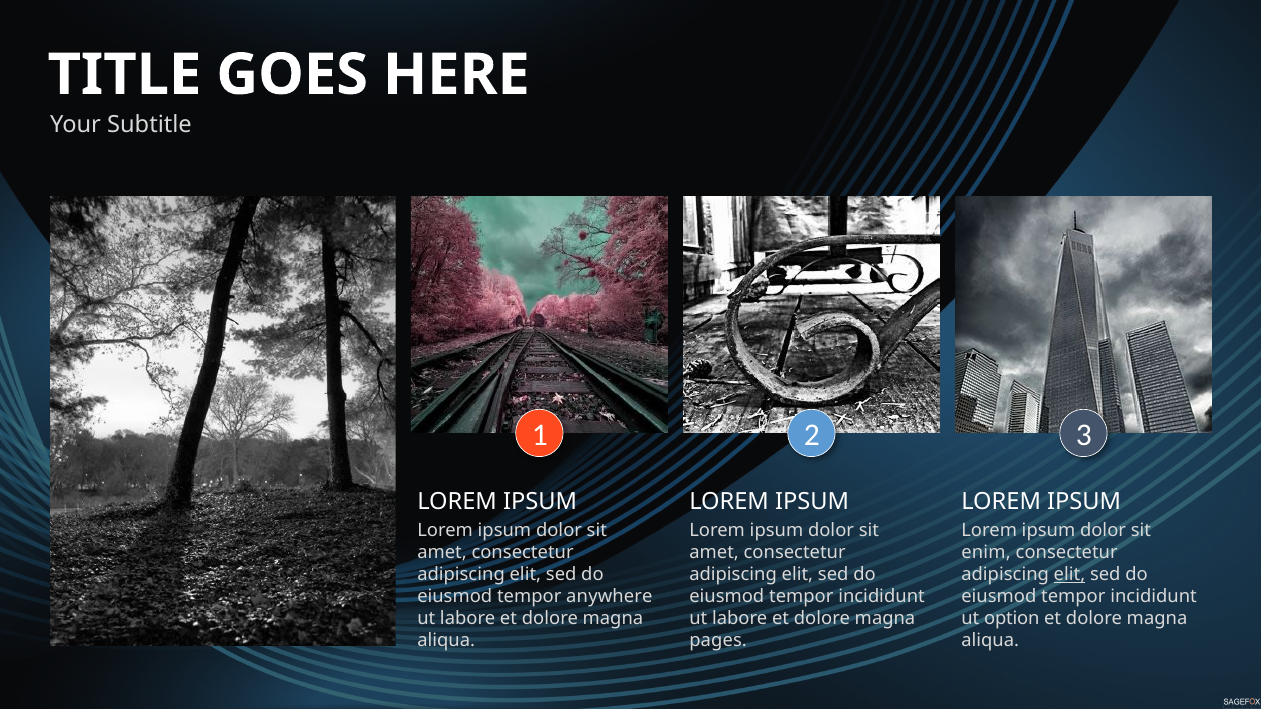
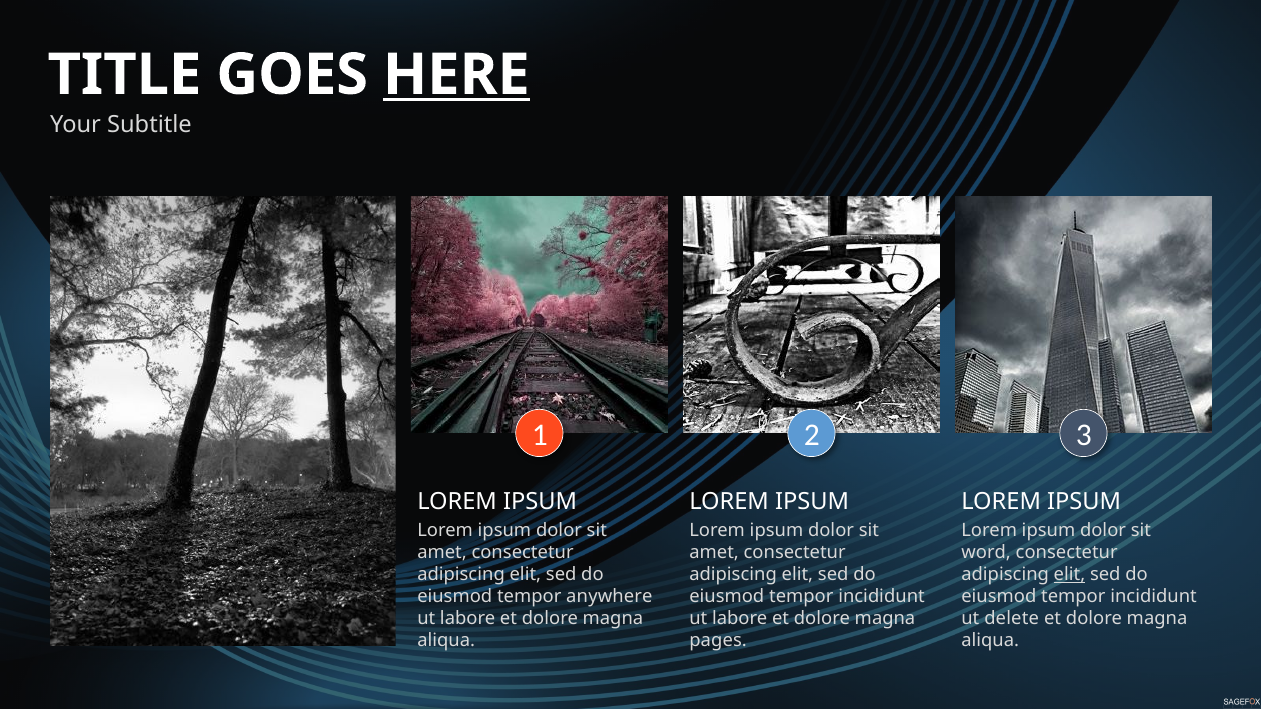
HERE underline: none -> present
enim: enim -> word
option: option -> delete
